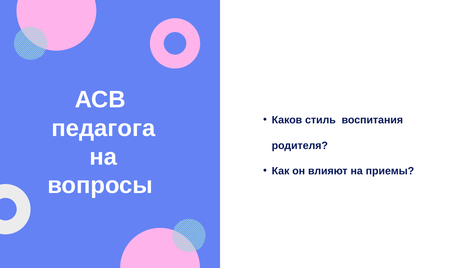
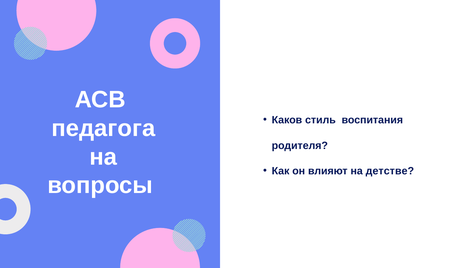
приемы: приемы -> детстве
